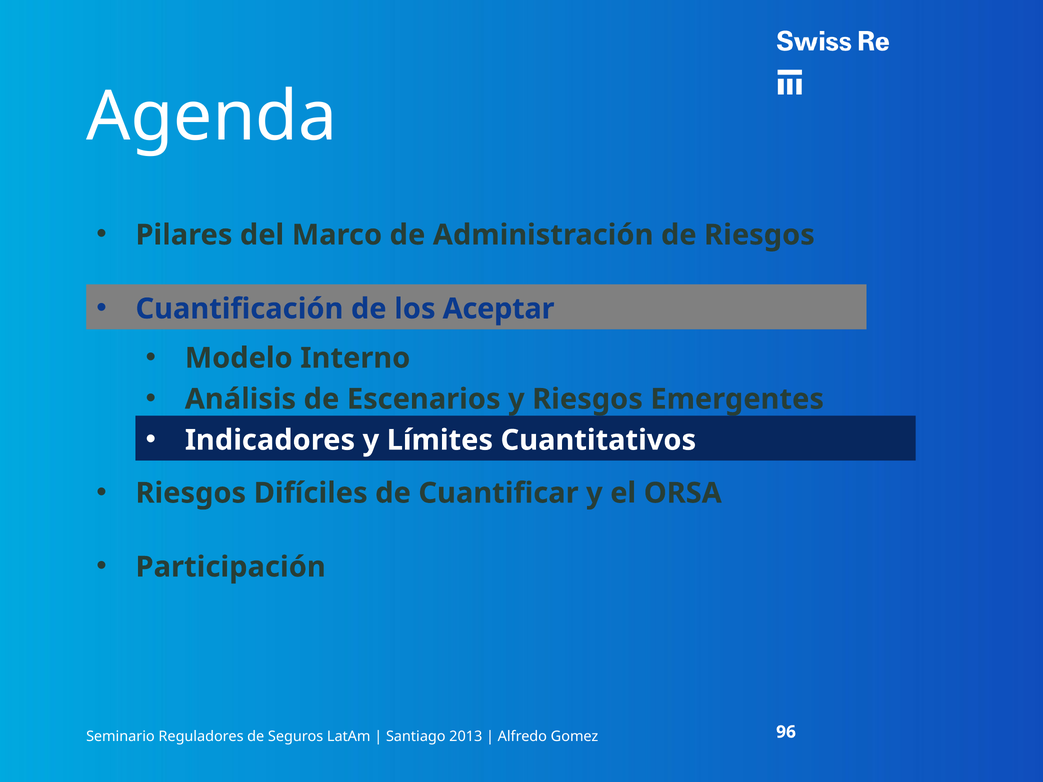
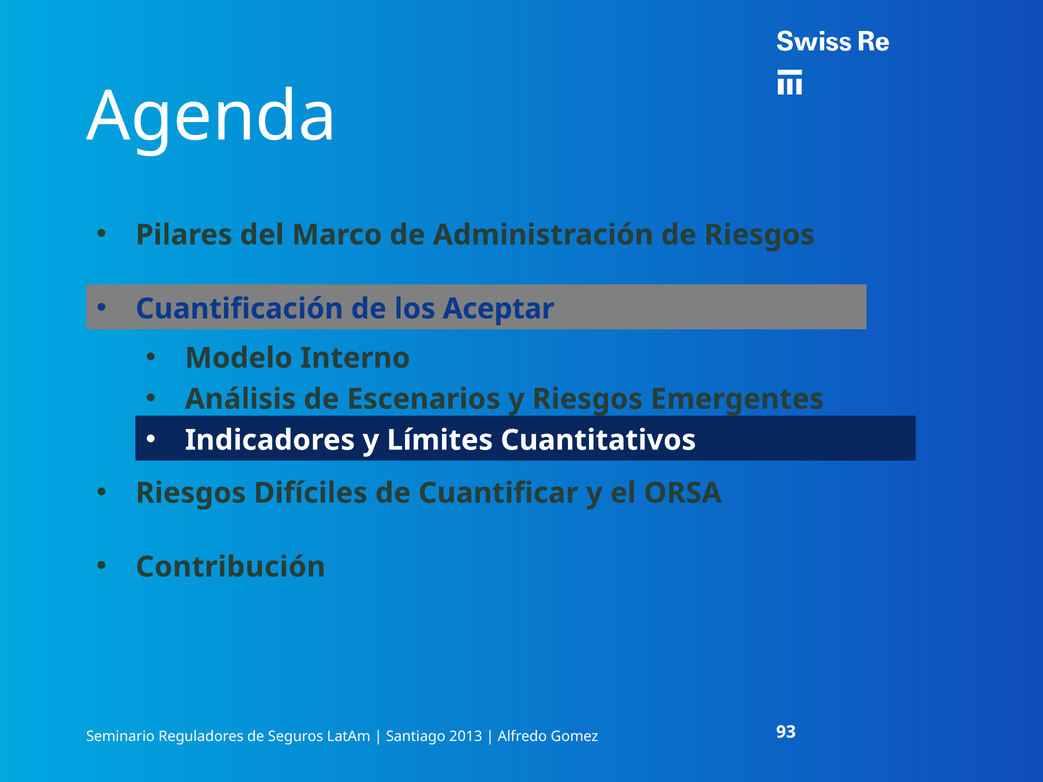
Participación: Participación -> Contribución
96: 96 -> 93
